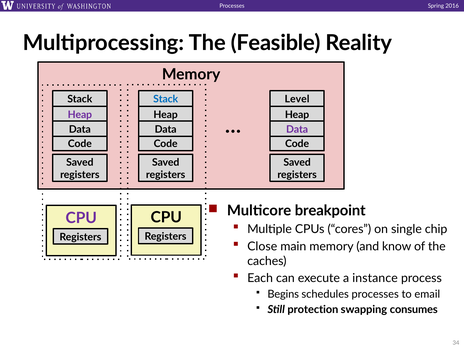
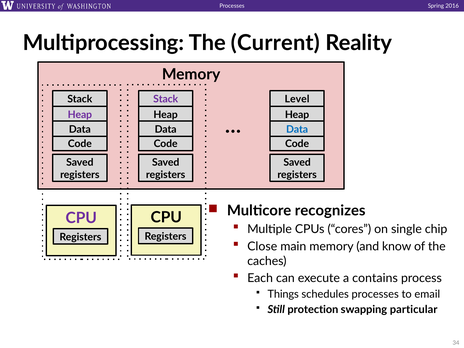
Feasible: Feasible -> Current
Stack at (166, 99) colour: blue -> purple
Data at (297, 129) colour: purple -> blue
breakpoint: breakpoint -> recognizes
instance: instance -> contains
Begins: Begins -> Things
consumes: consumes -> particular
